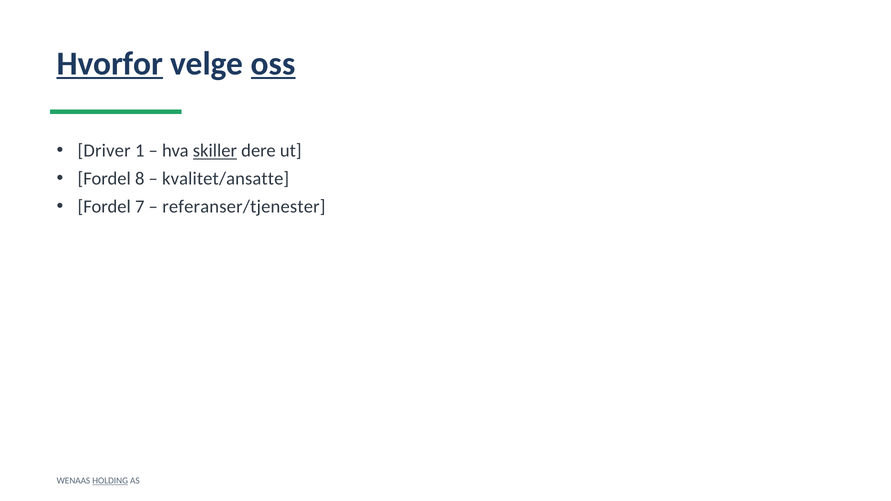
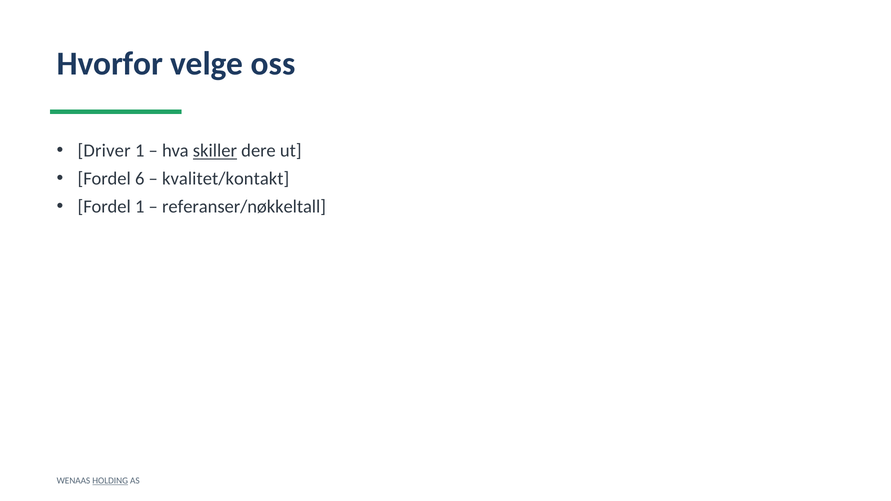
Hvorfor underline: present -> none
oss underline: present -> none
8: 8 -> 6
kvalitet/ansatte: kvalitet/ansatte -> kvalitet/kontakt
Fordel 7: 7 -> 1
referanser/tjenester: referanser/tjenester -> referanser/nøkkeltall
